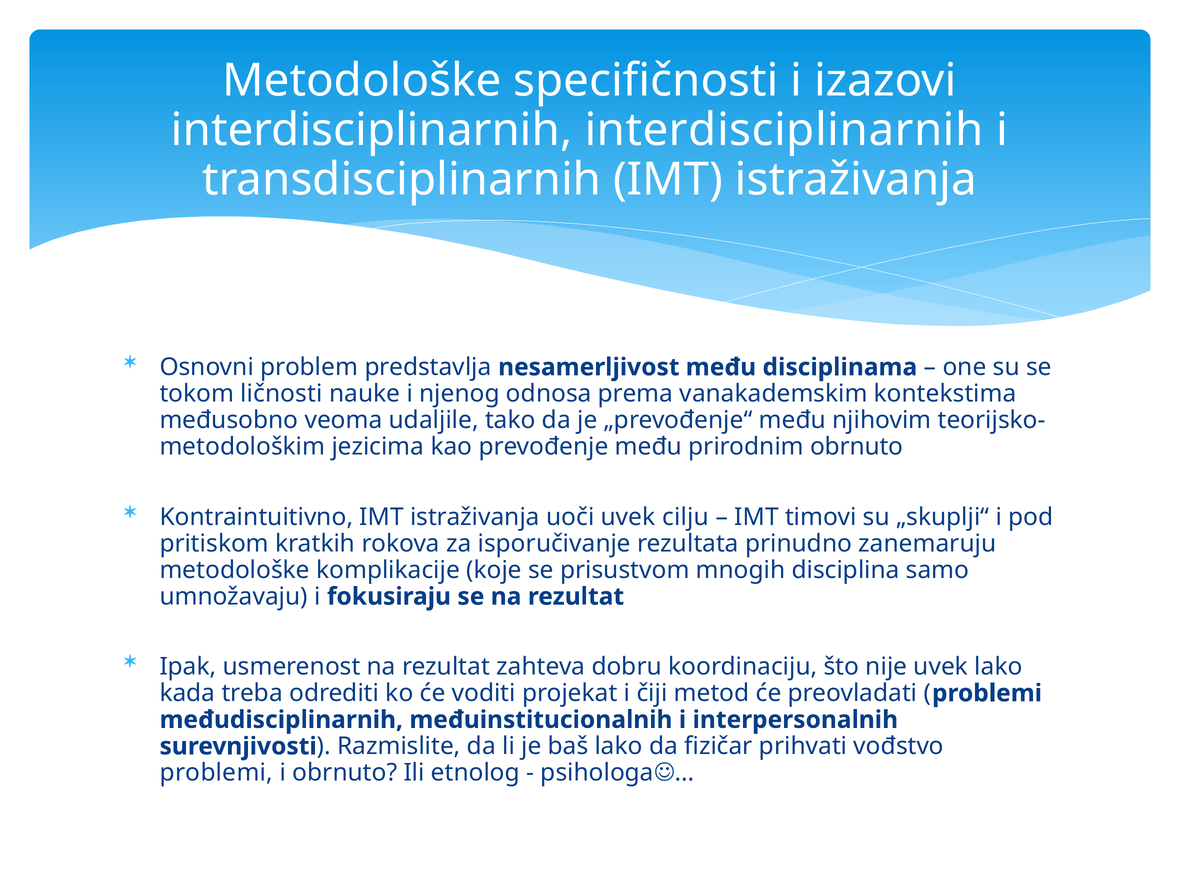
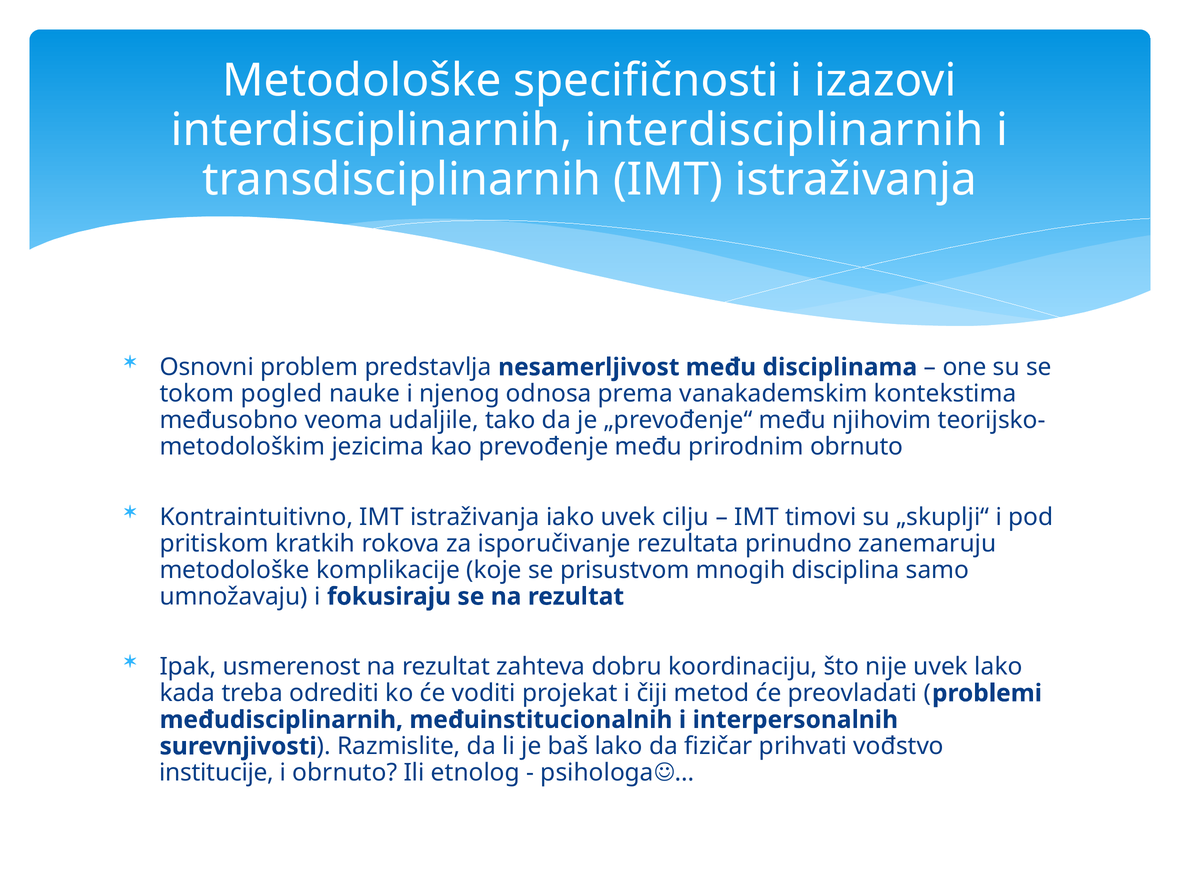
ličnosti: ličnosti -> pogled
uoči: uoči -> iako
problemi at (216, 773): problemi -> institucije
